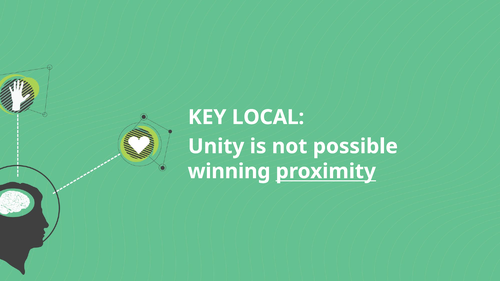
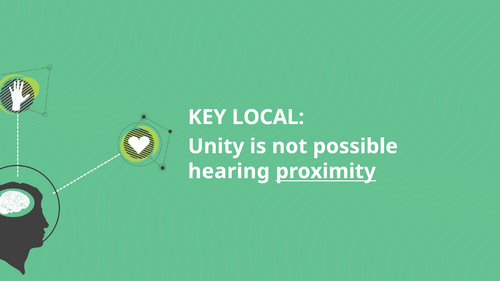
winning: winning -> hearing
